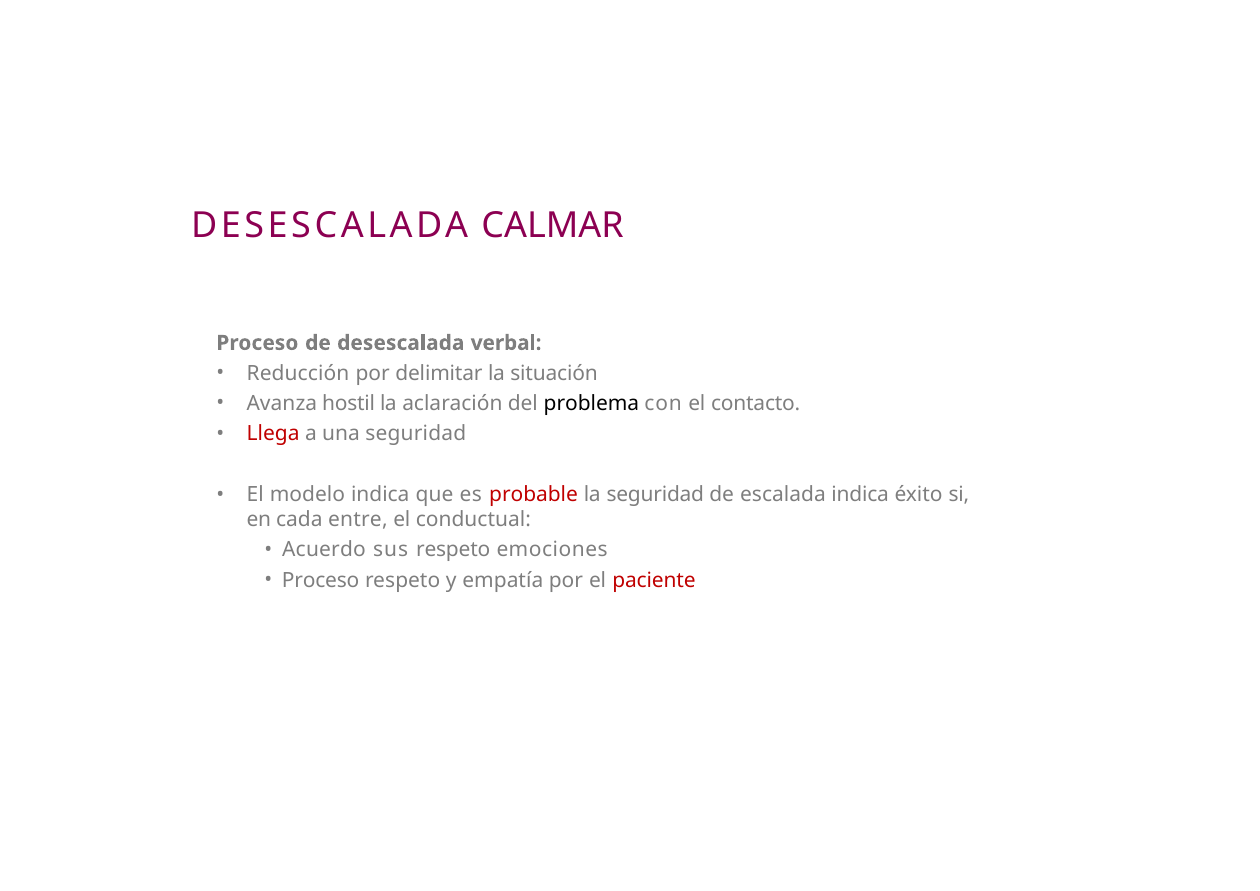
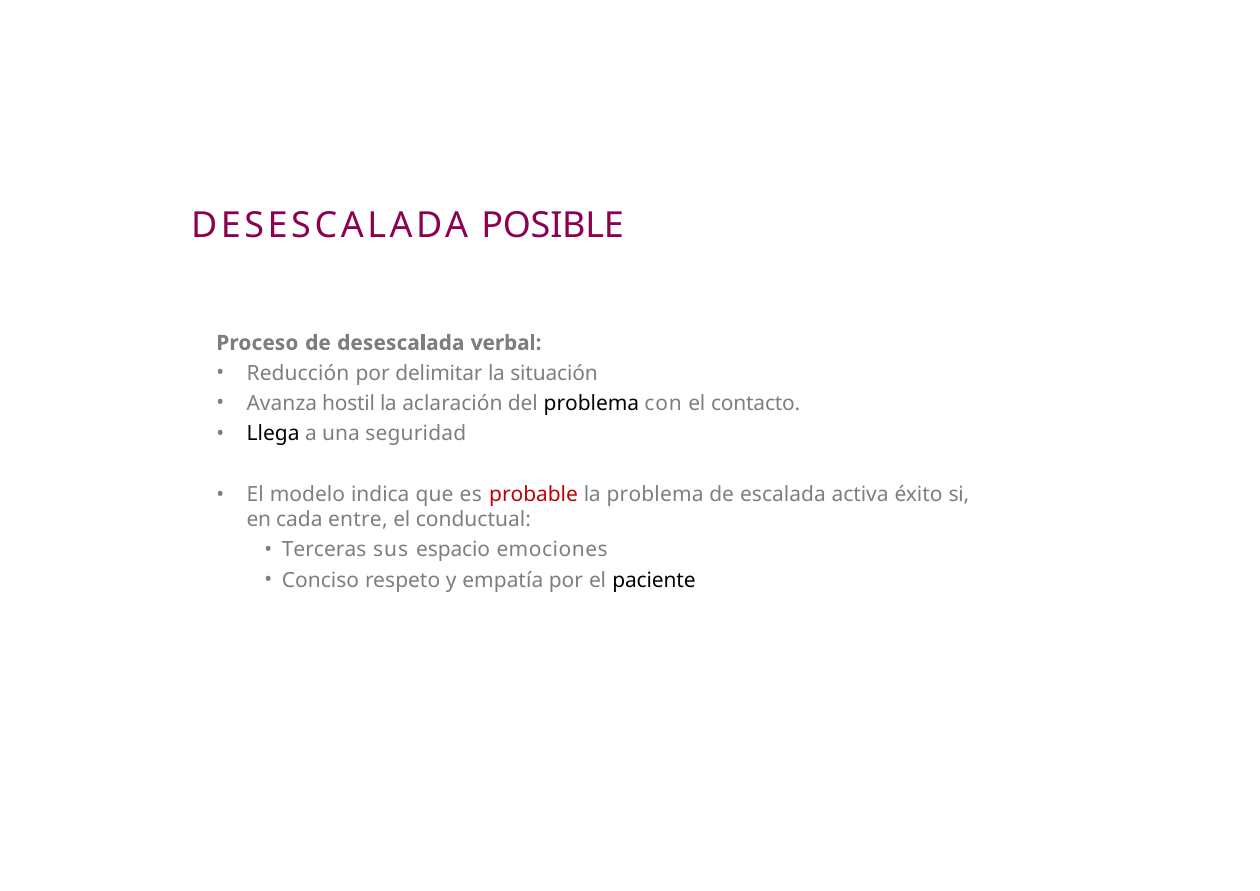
CALMAR: CALMAR -> POSIBLE
Llega colour: red -> black
la seguridad: seguridad -> problema
escalada indica: indica -> activa
Acuerdo: Acuerdo -> Terceras
sus respeto: respeto -> espacio
Proceso at (321, 580): Proceso -> Conciso
paciente colour: red -> black
